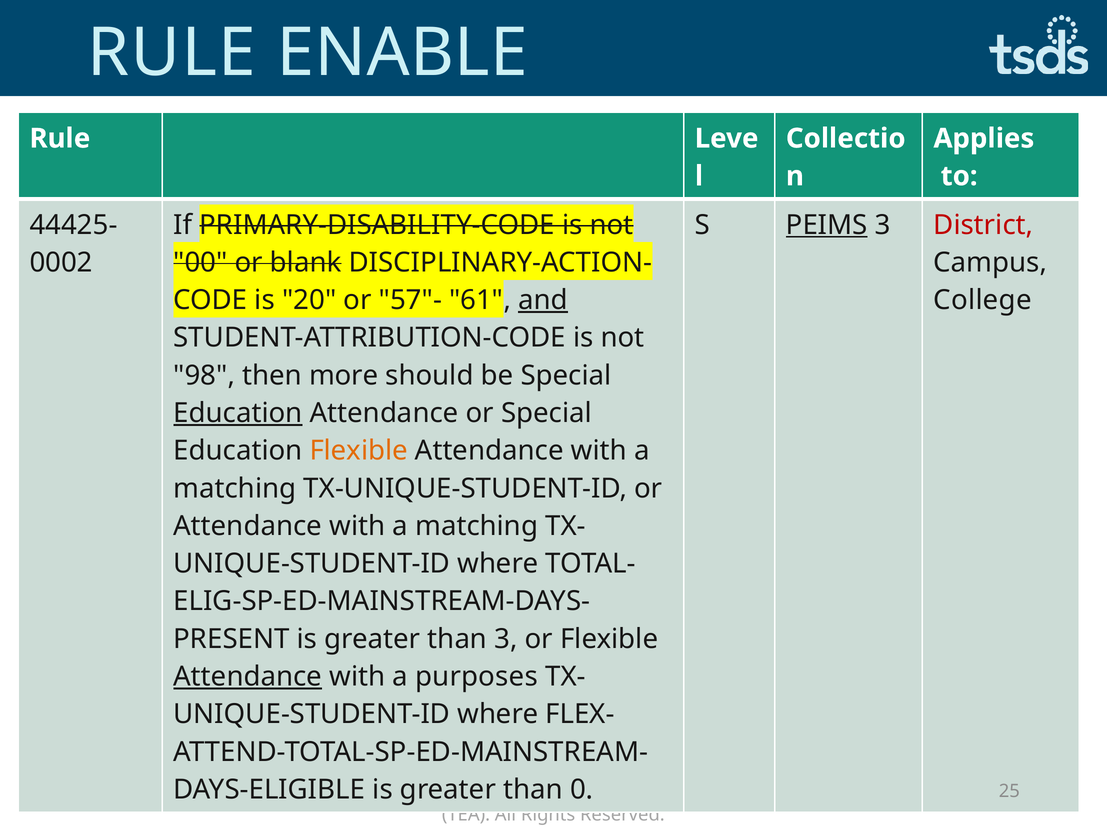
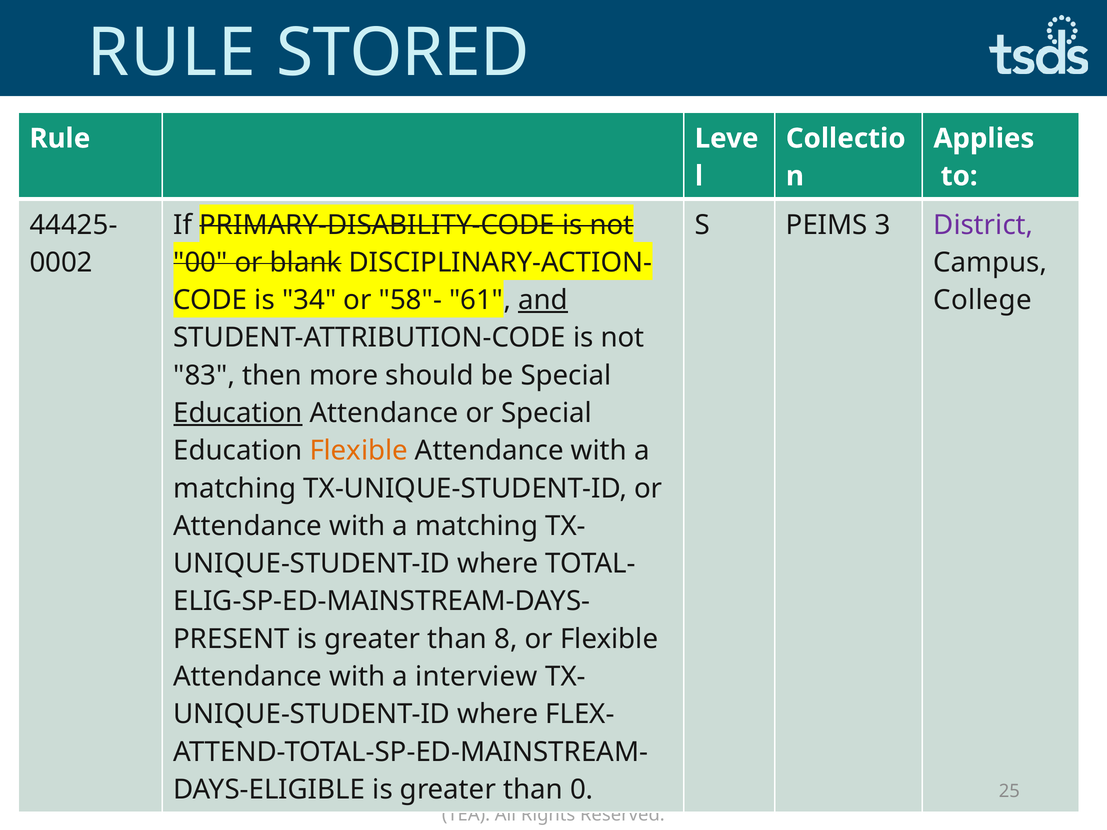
ENABLE: ENABLE -> STORED
PEIMS underline: present -> none
District colour: red -> purple
20: 20 -> 34
57"-: 57"- -> 58"-
98: 98 -> 83
than 3: 3 -> 8
Attendance at (248, 677) underline: present -> none
purposes: purposes -> interview
